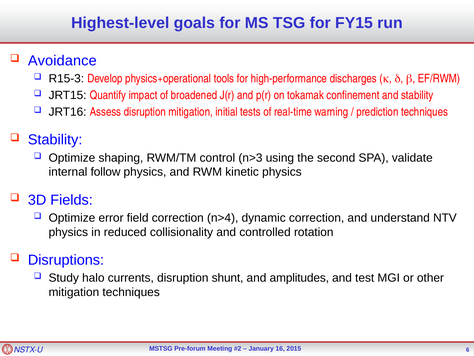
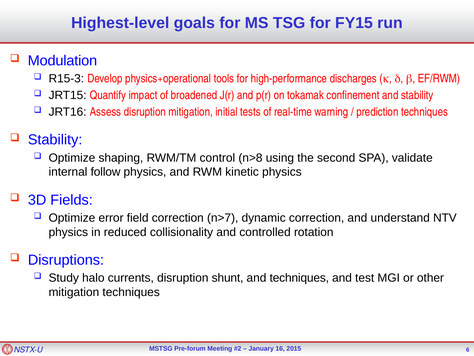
Avoidance: Avoidance -> Modulation
n>3: n>3 -> n>8
n>4: n>4 -> n>7
and amplitudes: amplitudes -> techniques
